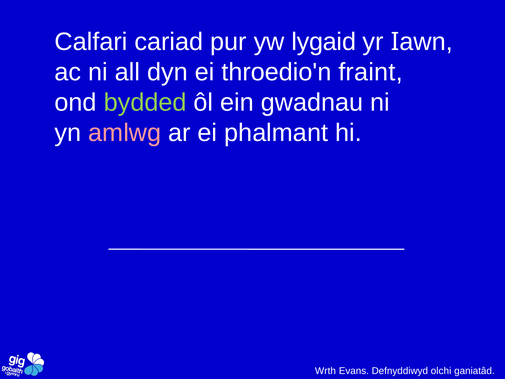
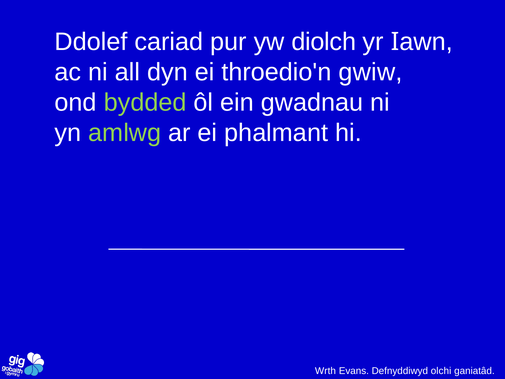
Calfari: Calfari -> Ddolef
lygaid: lygaid -> diolch
fraint: fraint -> gwiw
amlwg colour: pink -> light green
